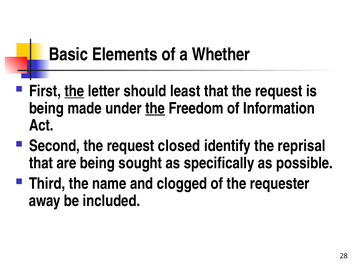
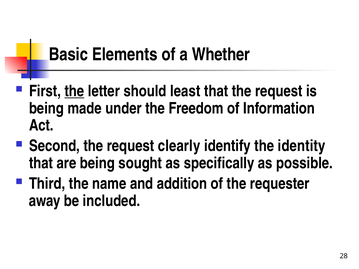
the at (155, 108) underline: present -> none
closed: closed -> clearly
reprisal: reprisal -> identity
clogged: clogged -> addition
